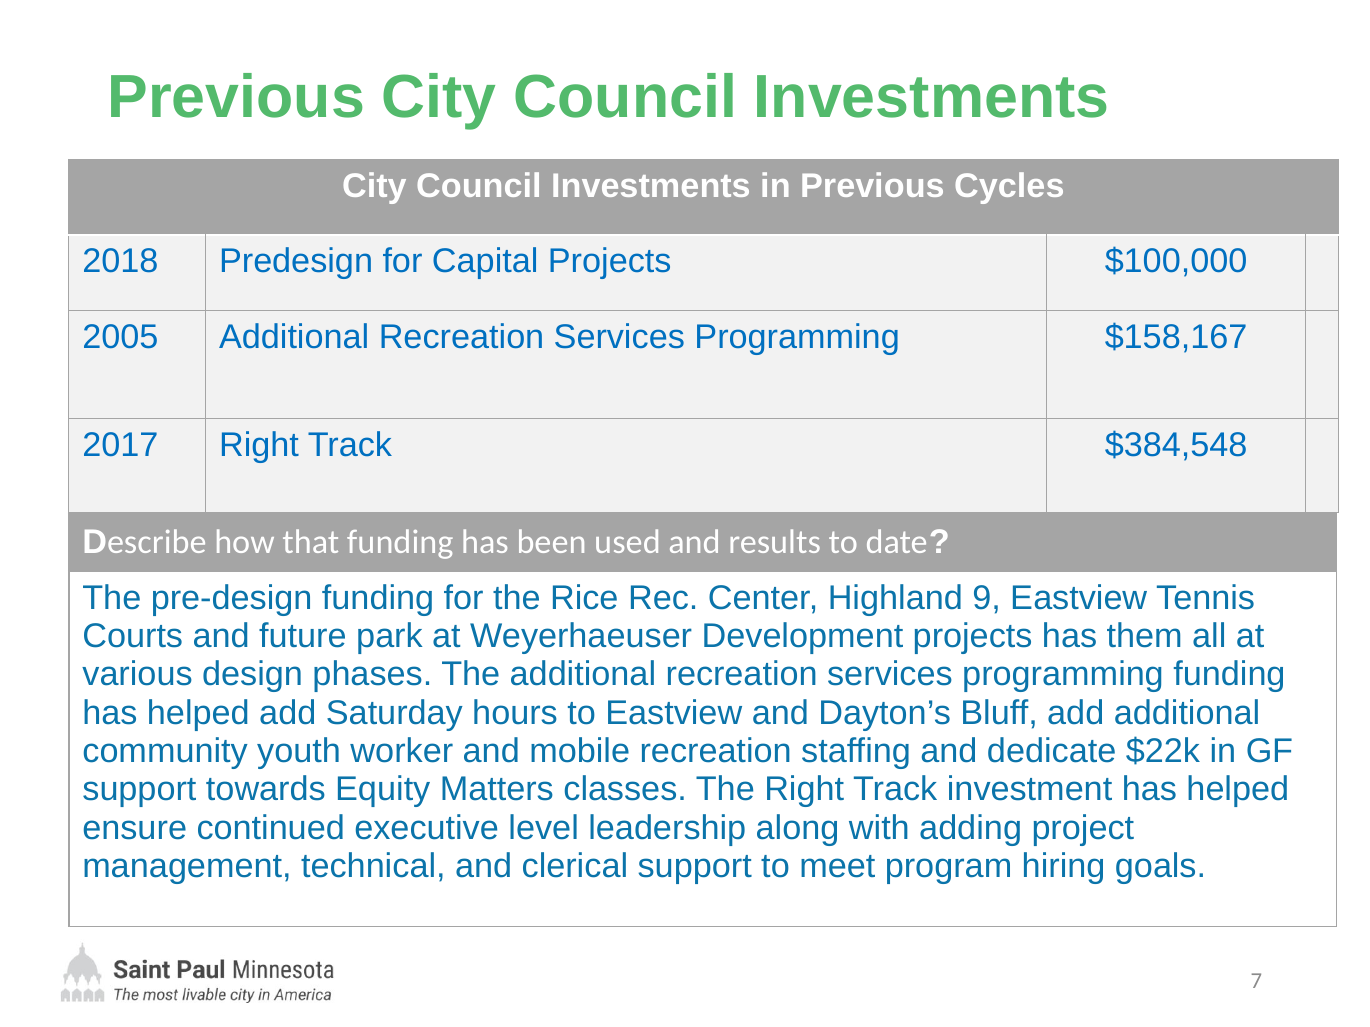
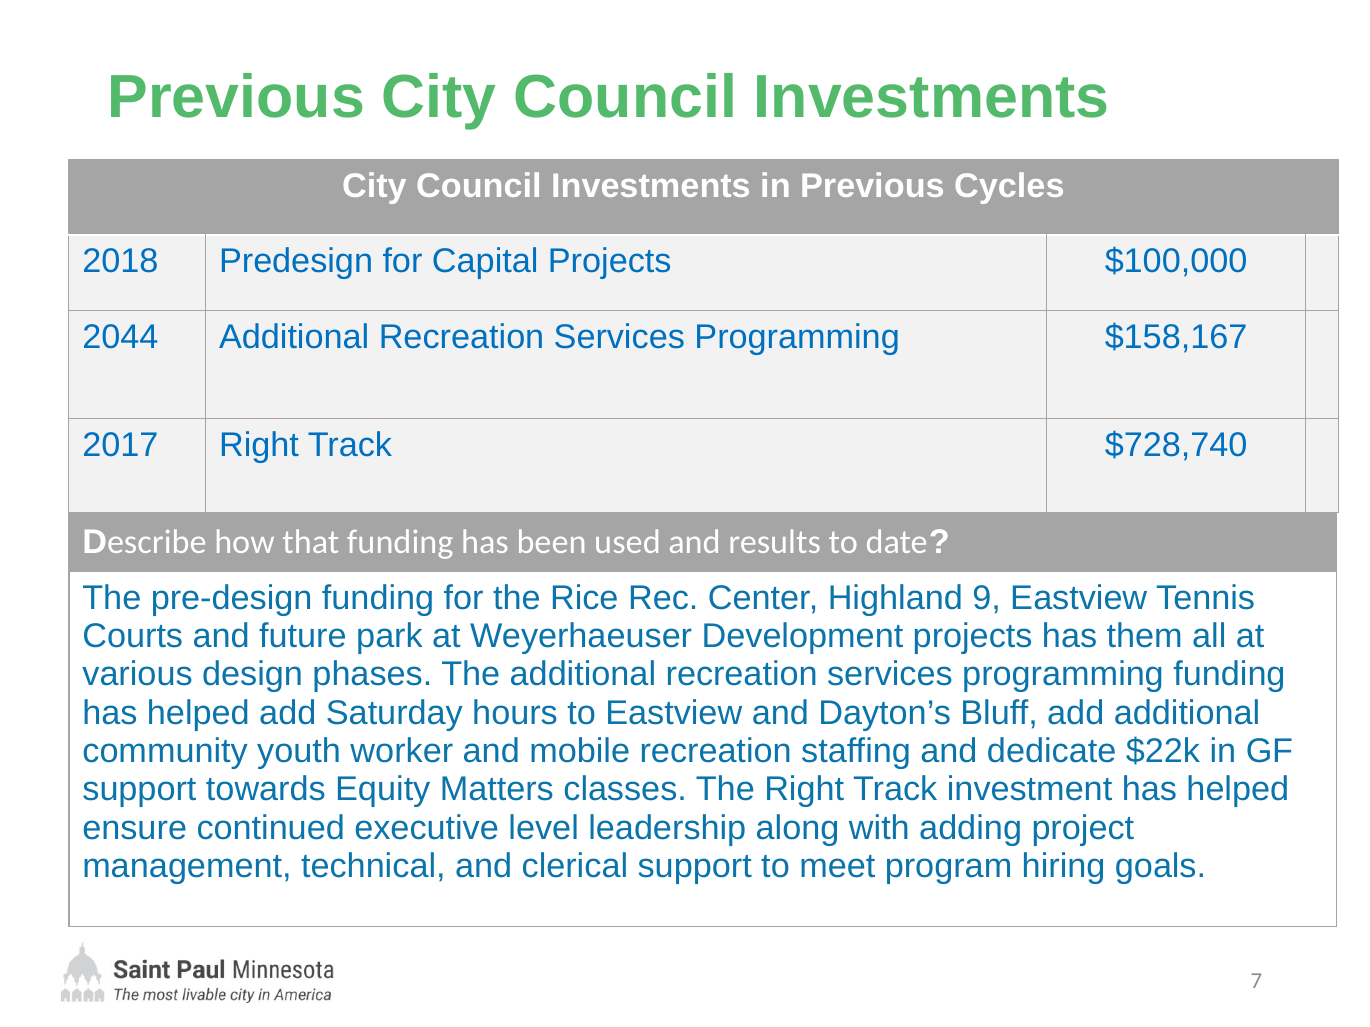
2005: 2005 -> 2044
$384,548: $384,548 -> $728,740
